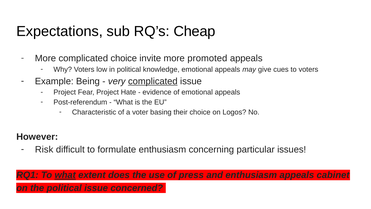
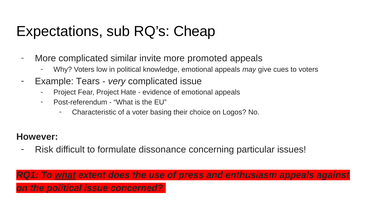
complicated choice: choice -> similar
Being: Being -> Tears
complicated at (153, 81) underline: present -> none
formulate enthusiasm: enthusiasm -> dissonance
cabinet: cabinet -> against
